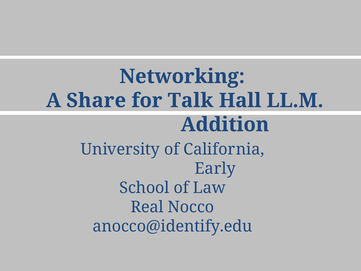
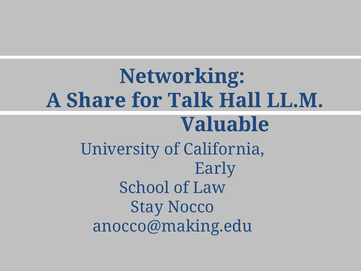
Addition: Addition -> Valuable
Real: Real -> Stay
anocco@identify.edu: anocco@identify.edu -> anocco@making.edu
